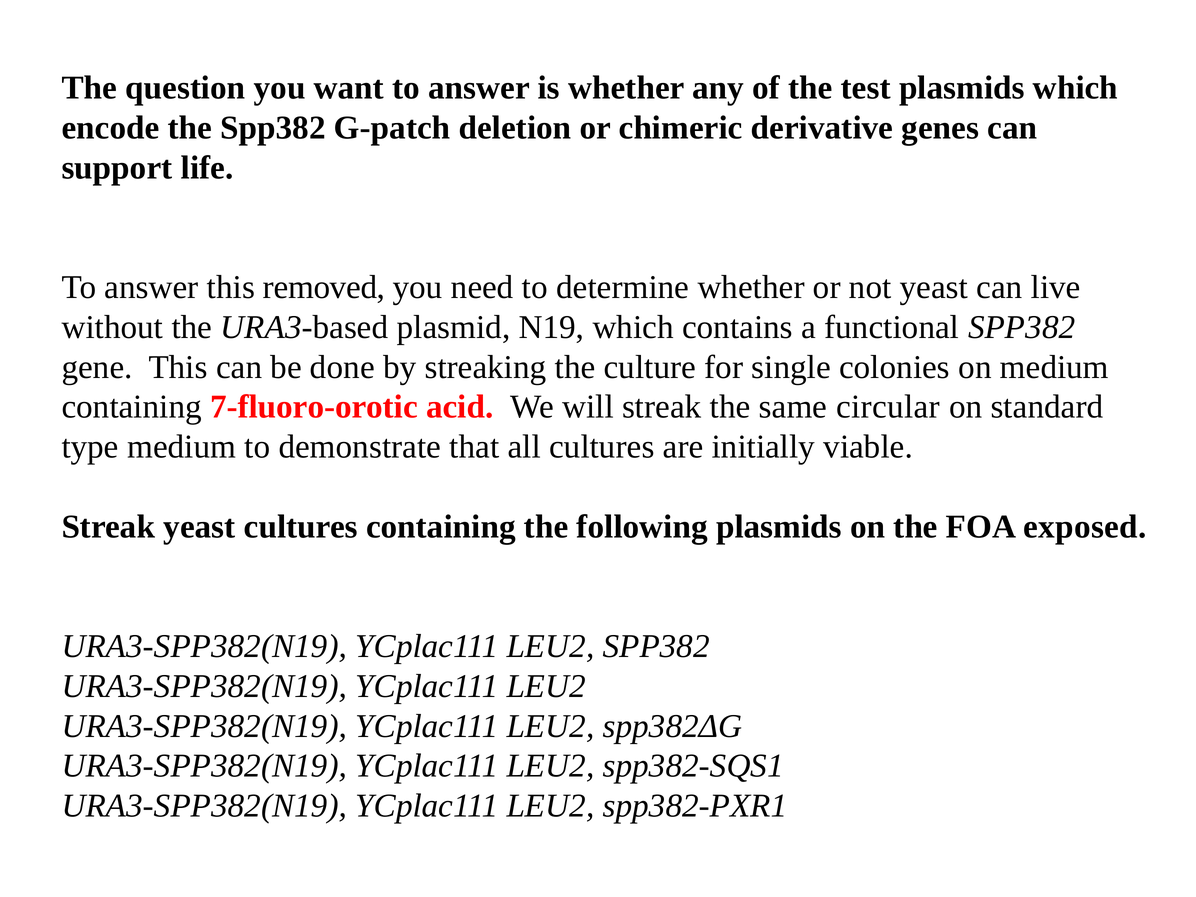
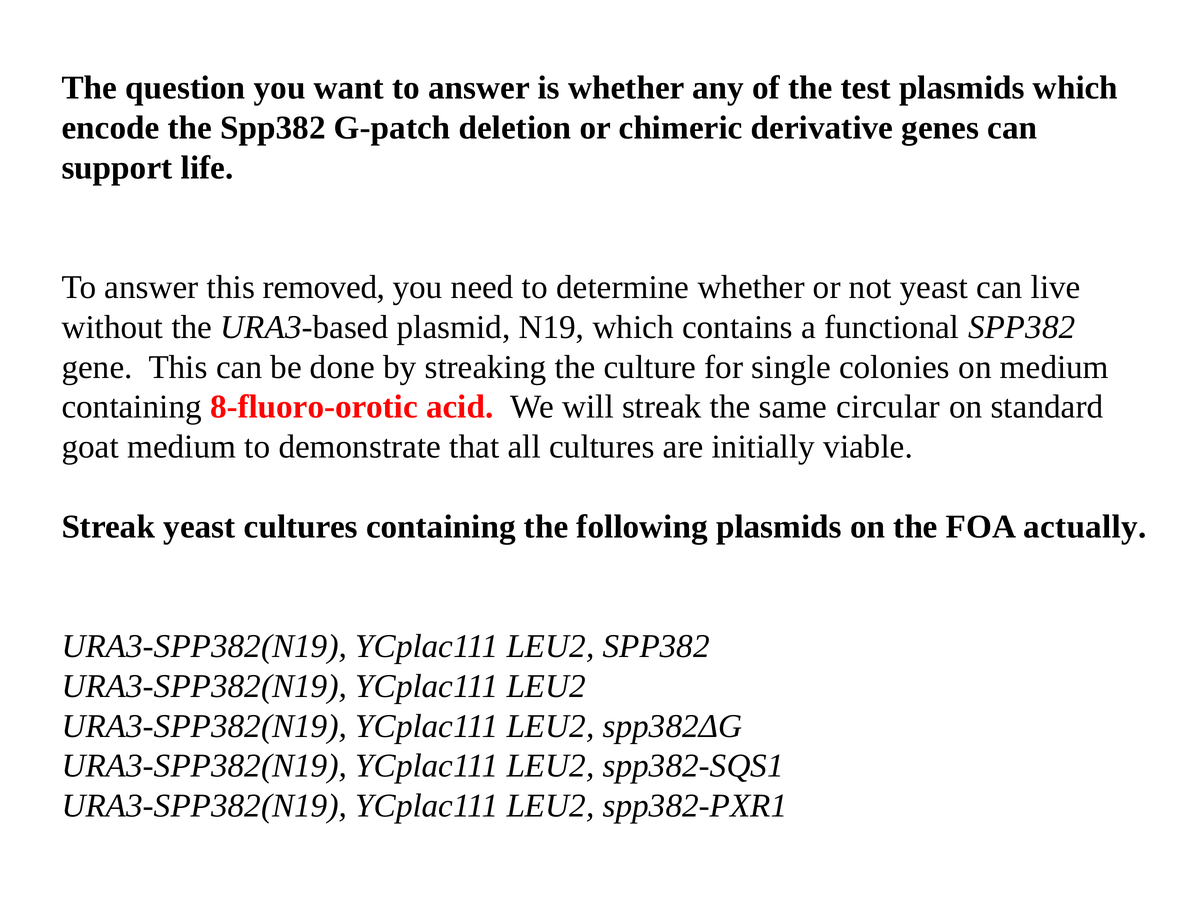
7-fluoro-orotic: 7-fluoro-orotic -> 8-fluoro-orotic
type: type -> goat
exposed: exposed -> actually
